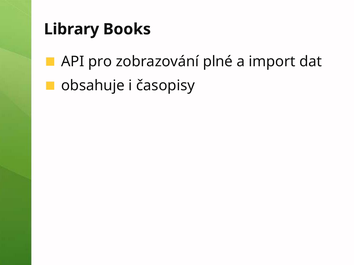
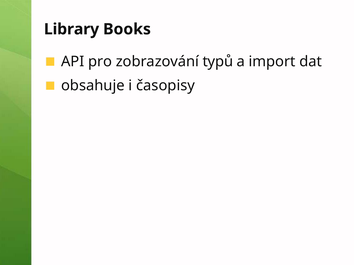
plné: plné -> typů
